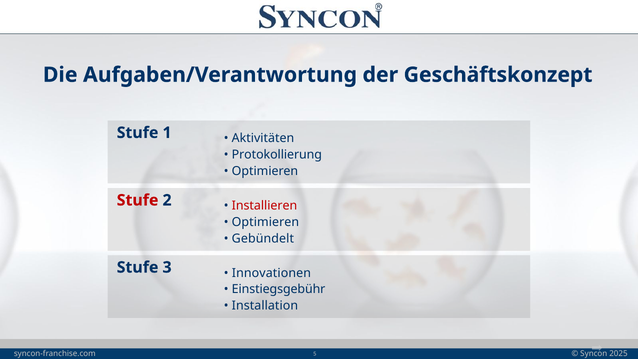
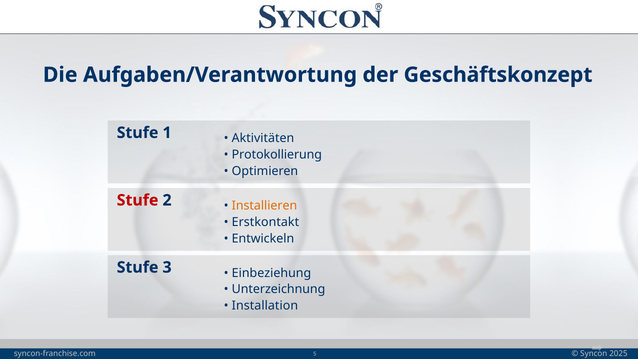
Installieren colour: red -> orange
Optimieren at (265, 222): Optimieren -> Erstkontakt
Gebündelt: Gebündelt -> Entwickeln
Innovationen: Innovationen -> Einbeziehung
Einstiegsgebühr: Einstiegsgebühr -> Unterzeichnung
